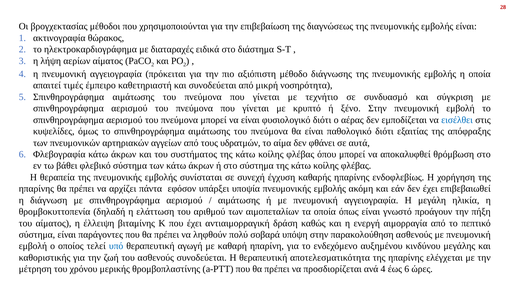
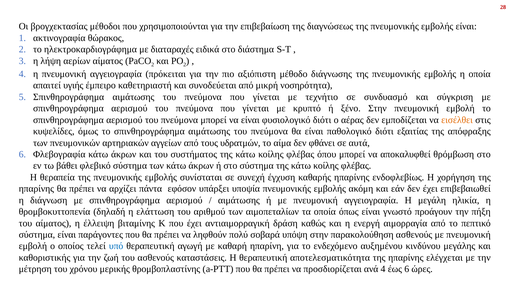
τιμές: τιμές -> υγιής
εισέλθει colour: blue -> orange
ασθενούς συνοδεύεται: συνοδεύεται -> καταστάσεις
